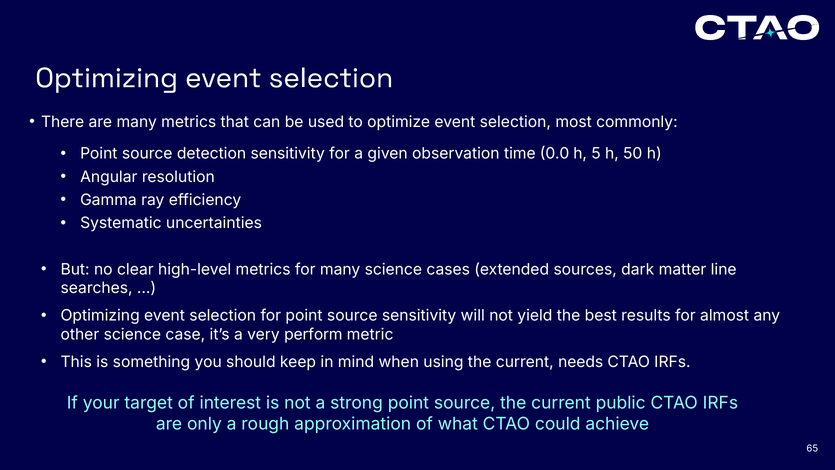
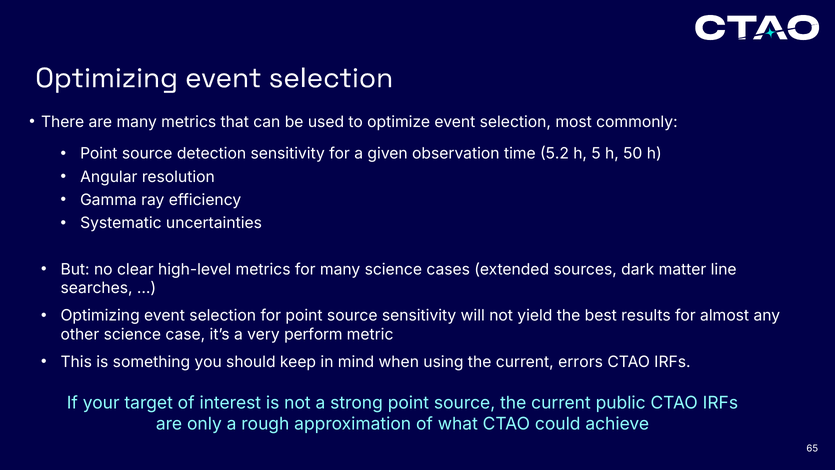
0.0: 0.0 -> 5.2
needs: needs -> errors
